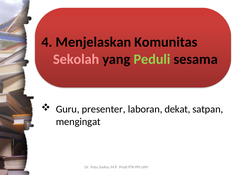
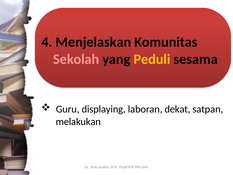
Peduli colour: light green -> yellow
presenter: presenter -> displaying
mengingat: mengingat -> melakukan
